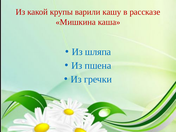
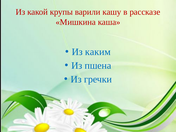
шляпа: шляпа -> каким
